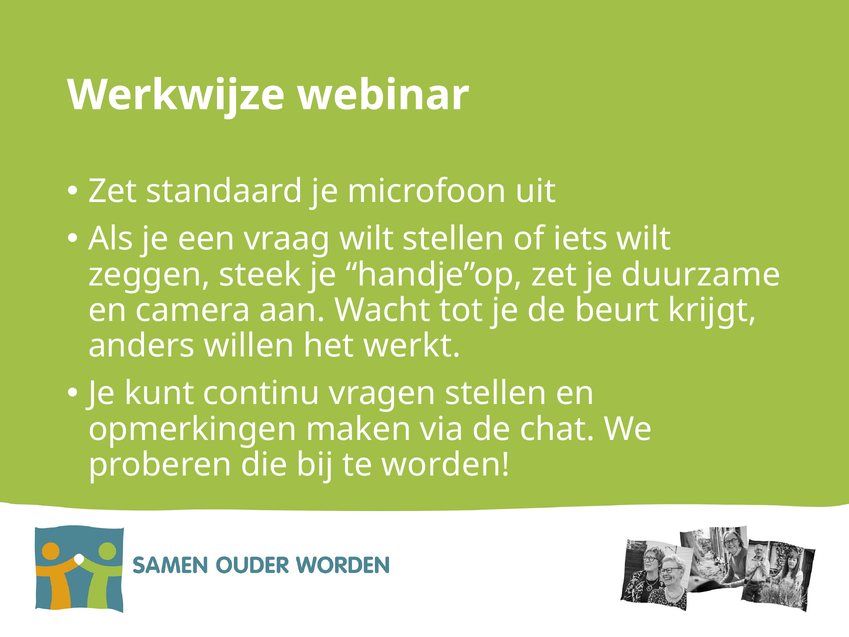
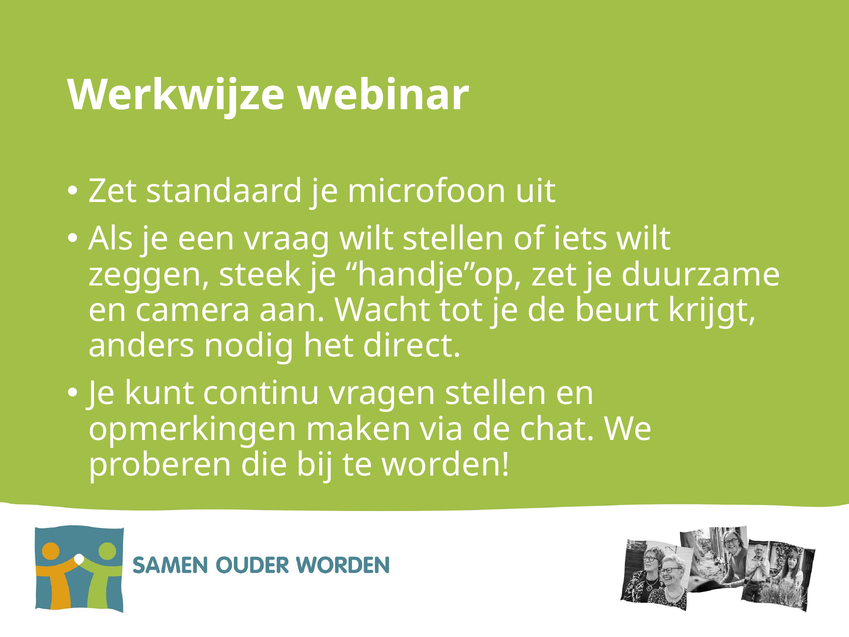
willen: willen -> nodig
werkt: werkt -> direct
